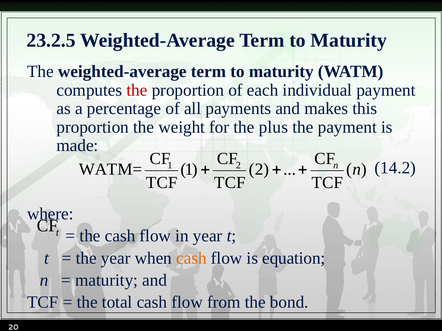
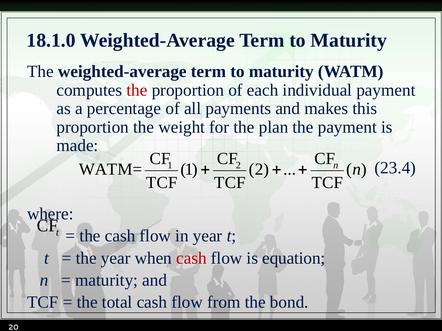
23.2.5: 23.2.5 -> 18.1.0
plus: plus -> plan
14.2: 14.2 -> 23.4
cash at (191, 258) colour: orange -> red
